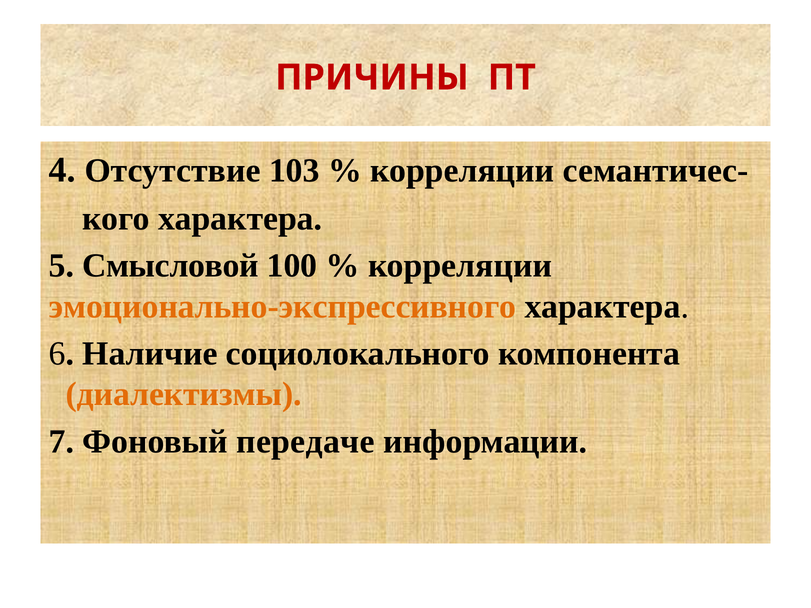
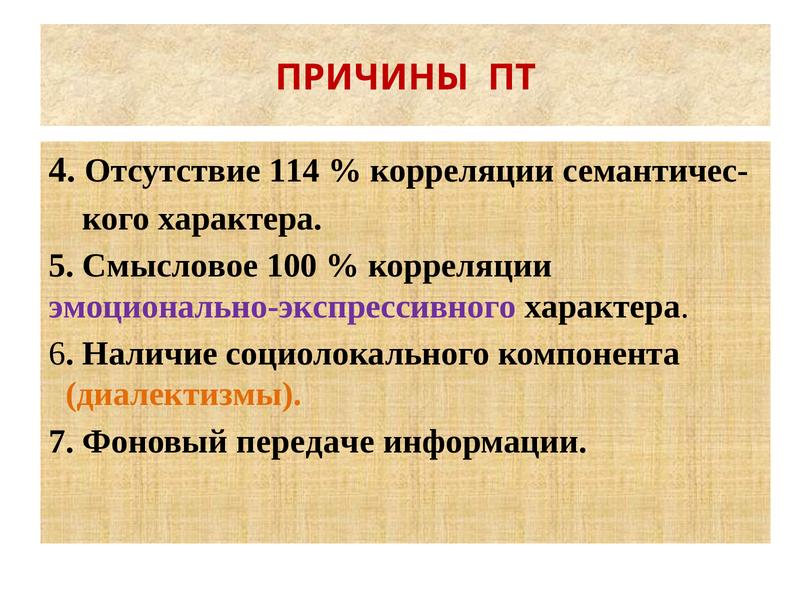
103: 103 -> 114
Смысловой: Смысловой -> Смысловое
эмоционально-экспрессивного colour: orange -> purple
